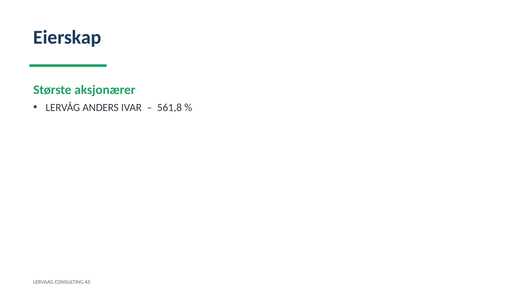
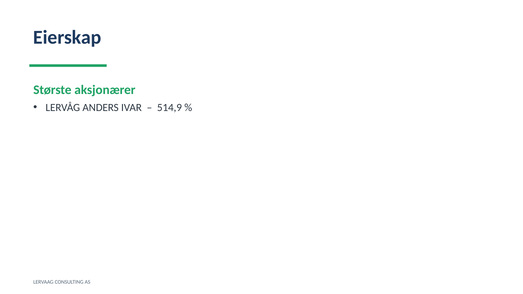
561,8: 561,8 -> 514,9
